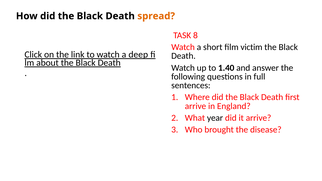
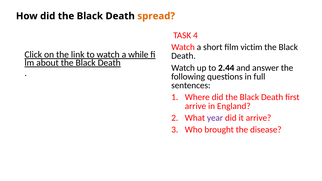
8: 8 -> 4
deep: deep -> while
1.40: 1.40 -> 2.44
year colour: black -> purple
